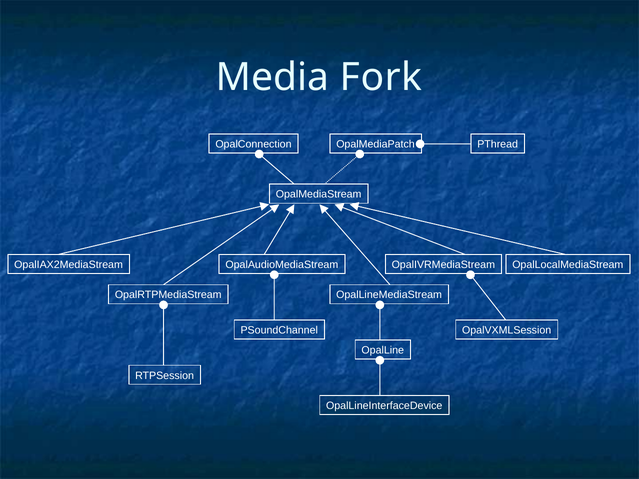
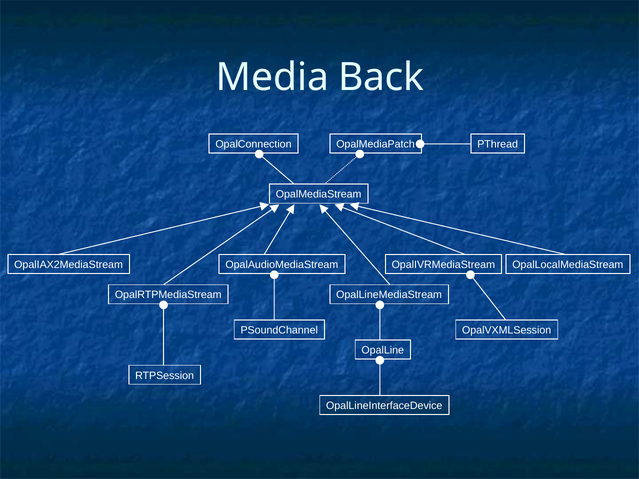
Fork: Fork -> Back
